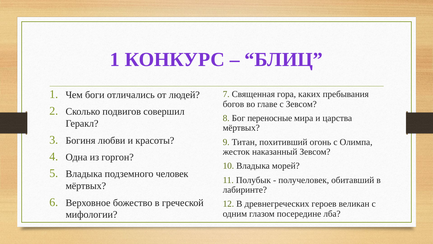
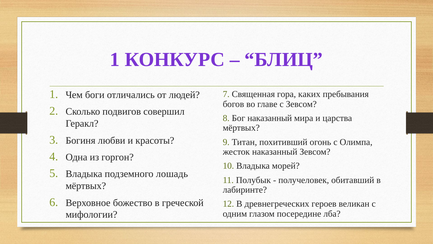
Бог переносные: переносные -> наказанный
человек: человек -> лошадь
